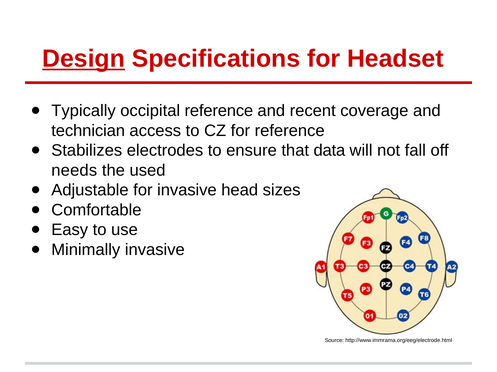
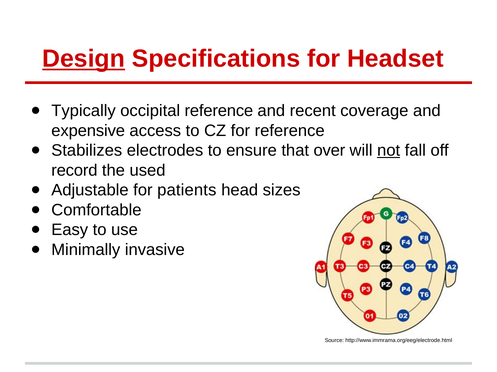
technician: technician -> expensive
data: data -> over
not underline: none -> present
needs: needs -> record
for invasive: invasive -> patients
